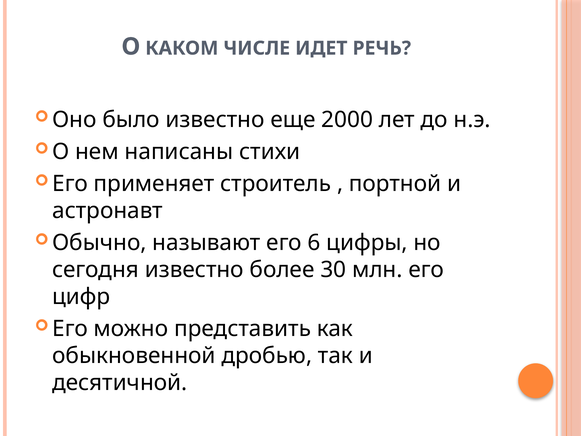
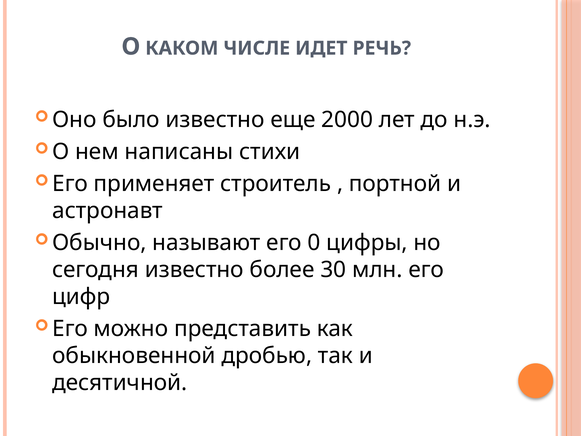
6: 6 -> 0
